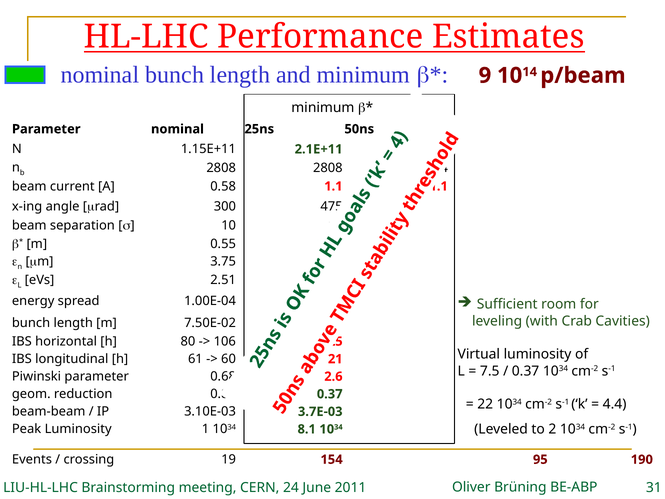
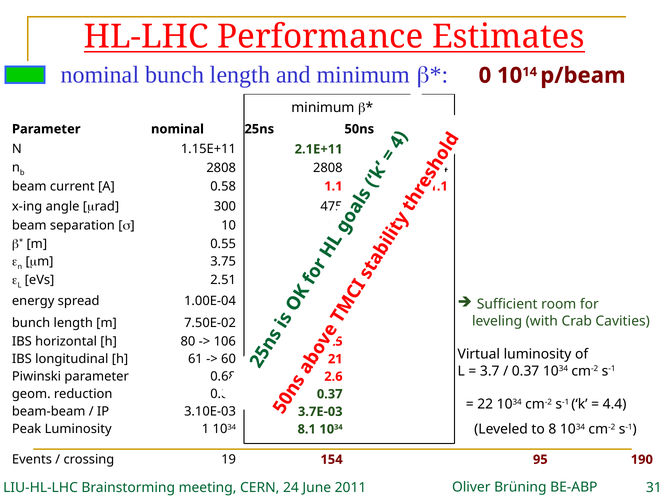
9 at (485, 75): 9 -> 0
7.5: 7.5 -> 3.7
to 2: 2 -> 8
